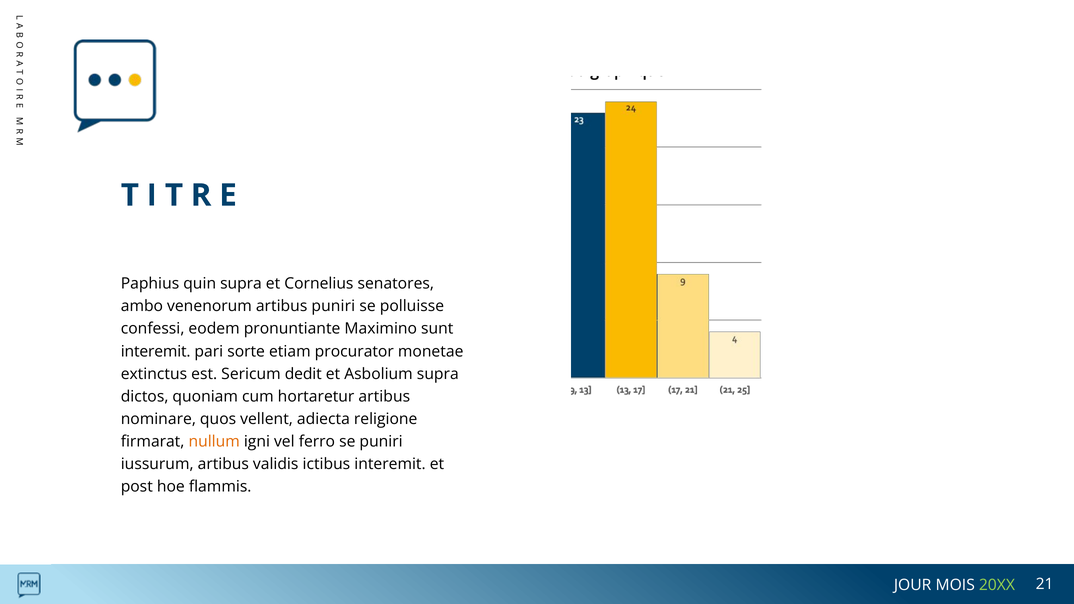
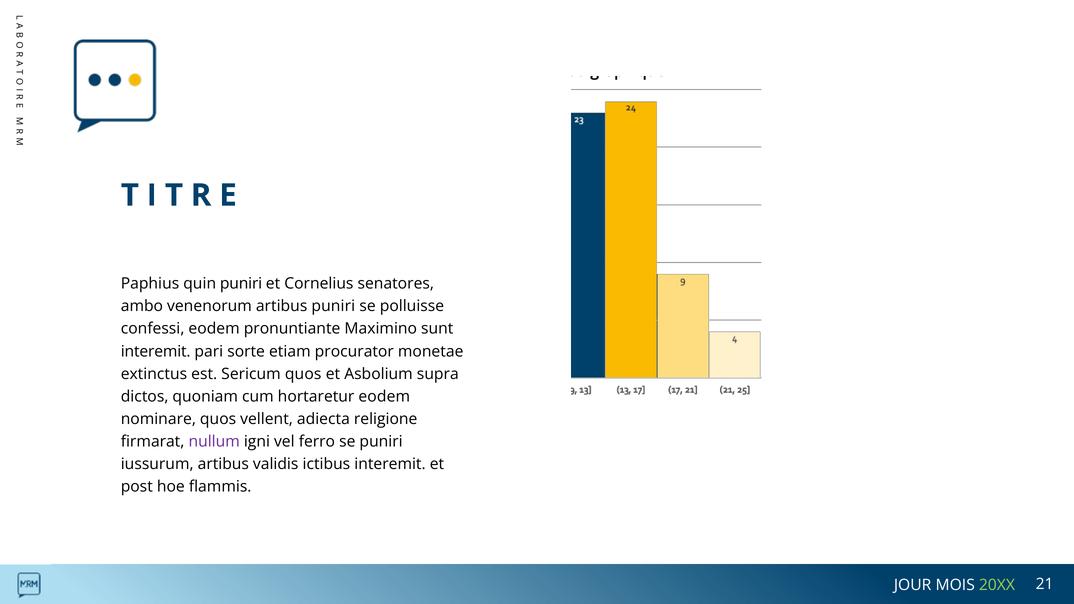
quin supra: supra -> puniri
Sericum dedit: dedit -> quos
hortaretur artibus: artibus -> eodem
nullum colour: orange -> purple
